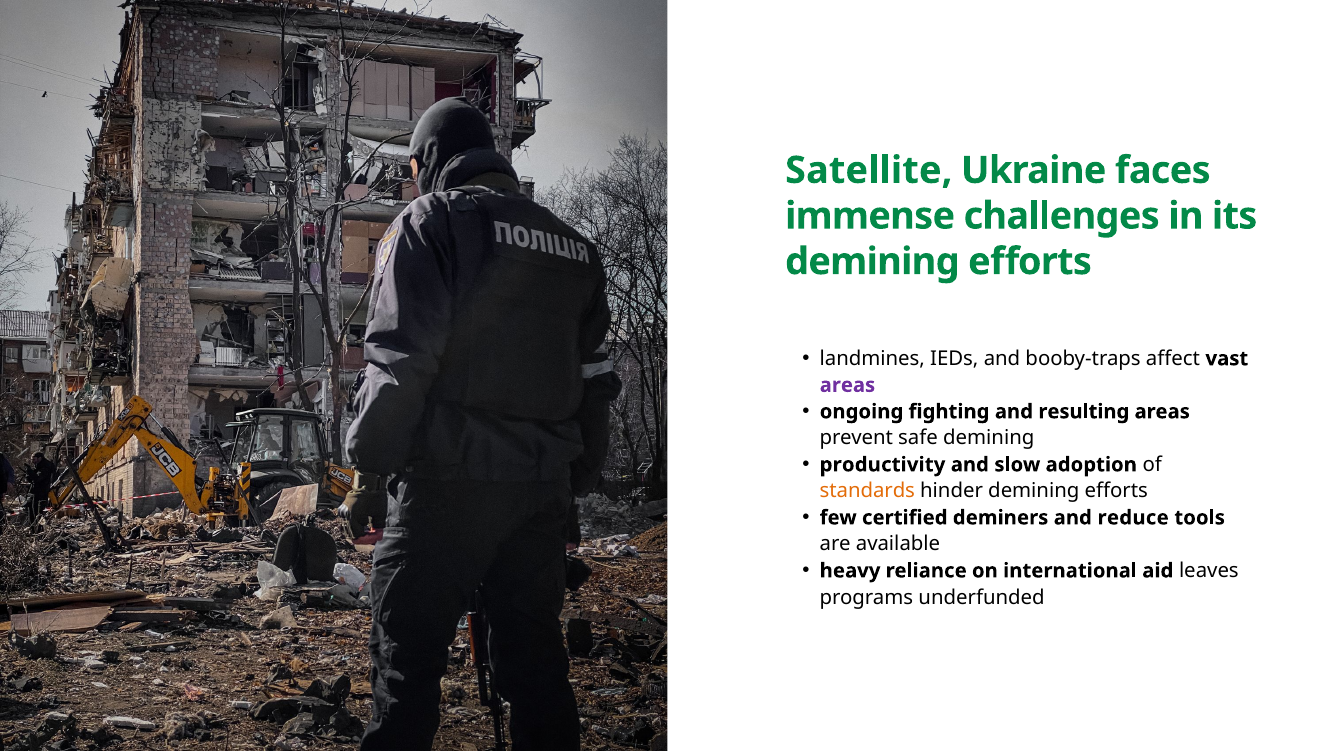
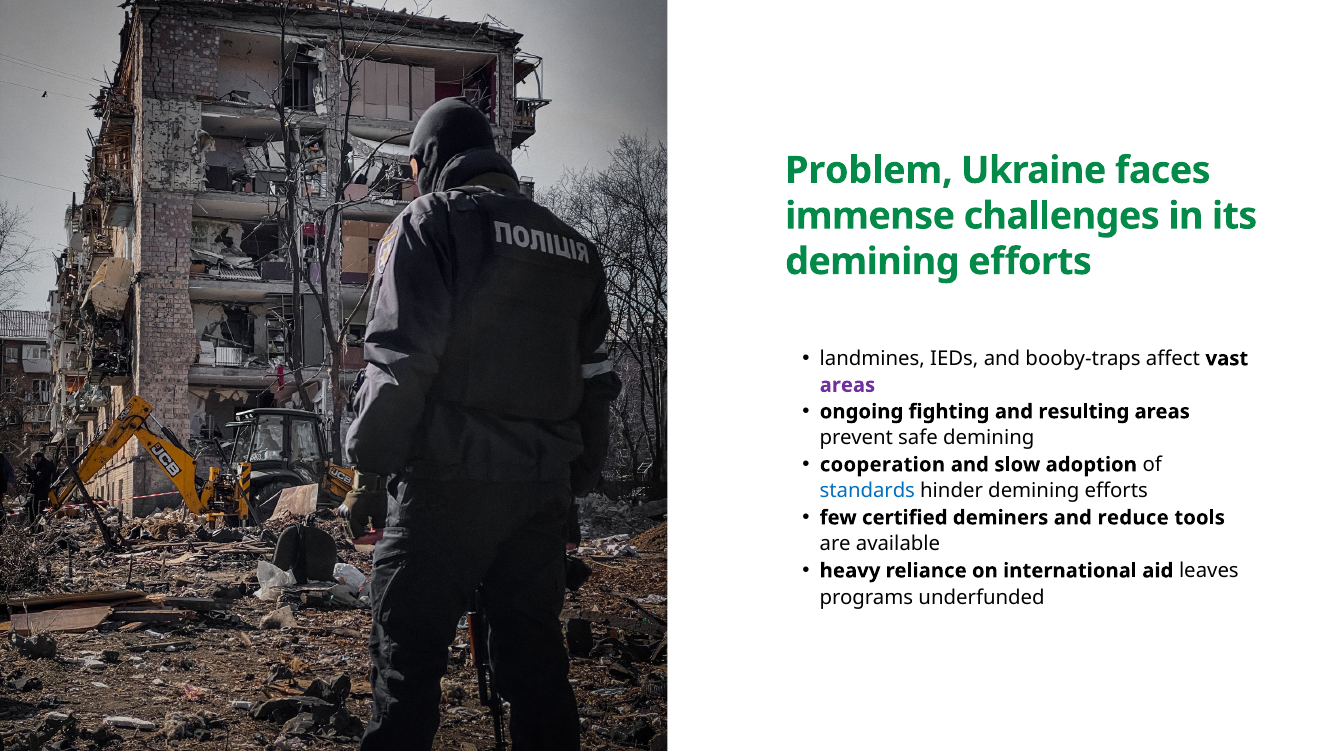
Satellite: Satellite -> Problem
productivity: productivity -> cooperation
standards colour: orange -> blue
